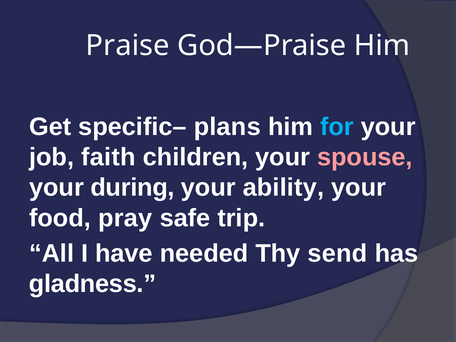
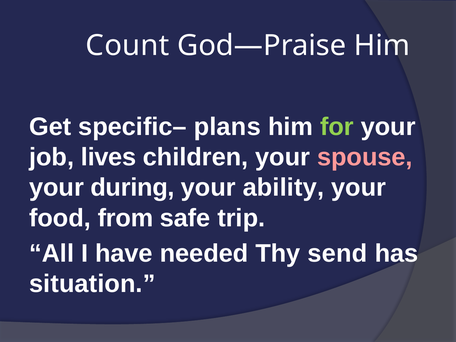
Praise: Praise -> Count
for colour: light blue -> light green
faith: faith -> lives
pray: pray -> from
gladness: gladness -> situation
